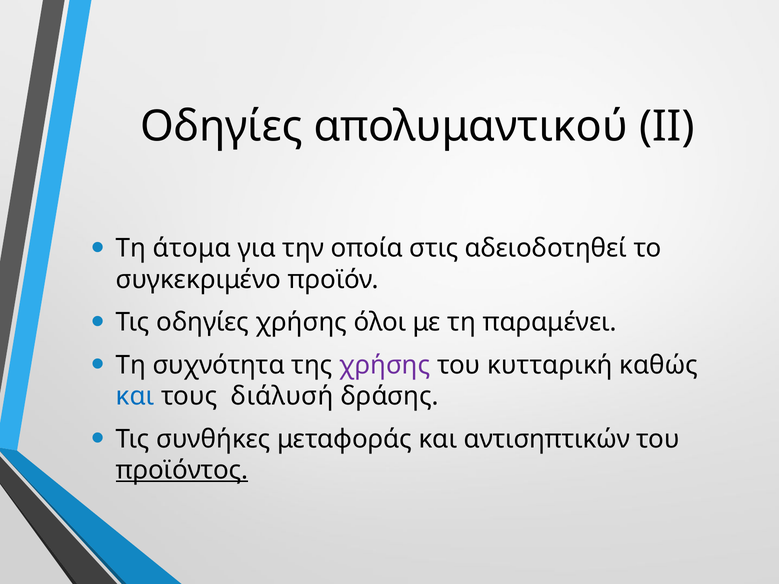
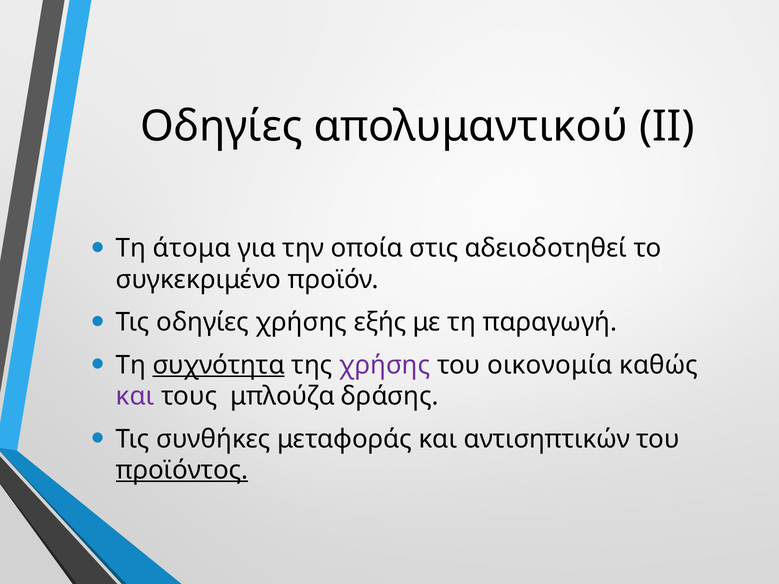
όλοι: όλοι -> εξής
παραμένει: παραμένει -> παραγωγή
συχνότητα underline: none -> present
κυτταρική: κυτταρική -> οικονομία
και at (135, 396) colour: blue -> purple
διάλυσή: διάλυσή -> μπλούζα
